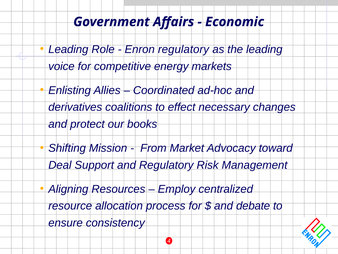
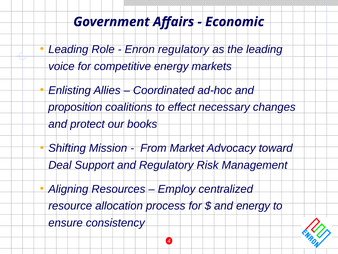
derivatives: derivatives -> proposition
and debate: debate -> energy
